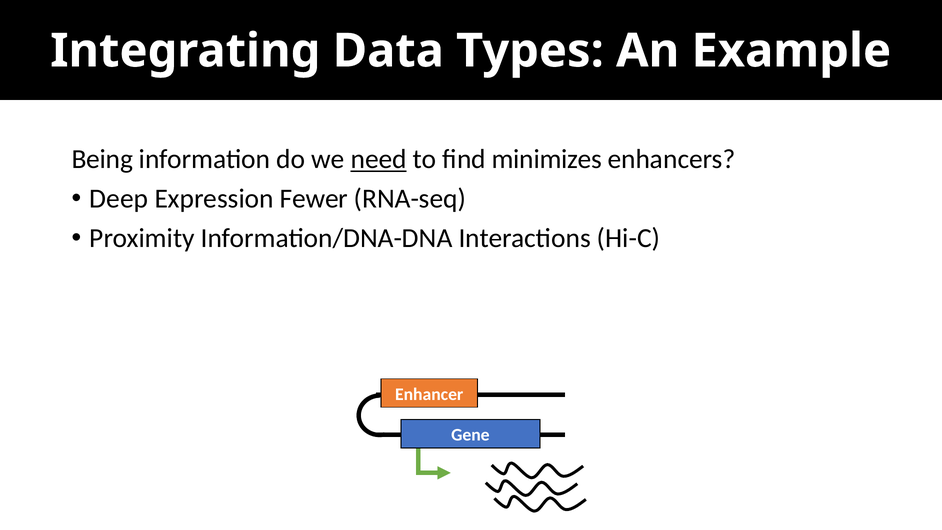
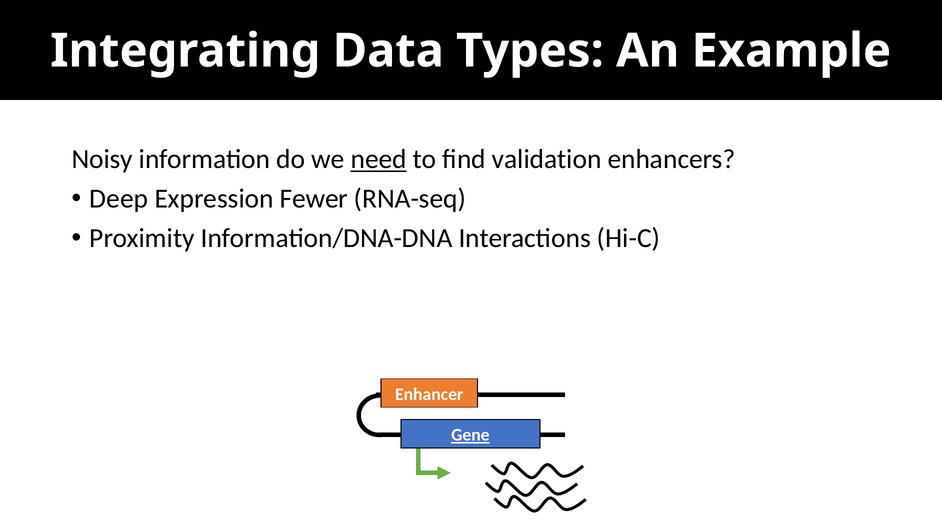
Being: Being -> Noisy
minimizes: minimizes -> validation
Gene underline: none -> present
